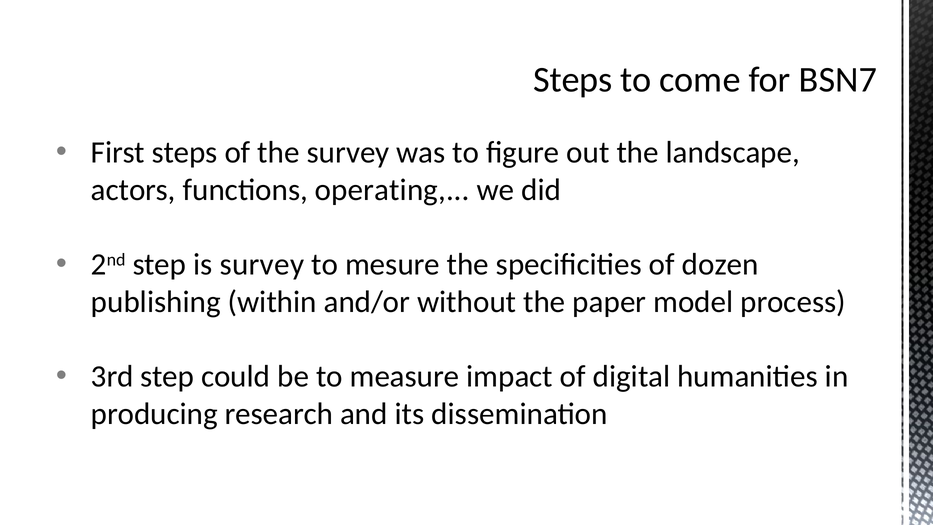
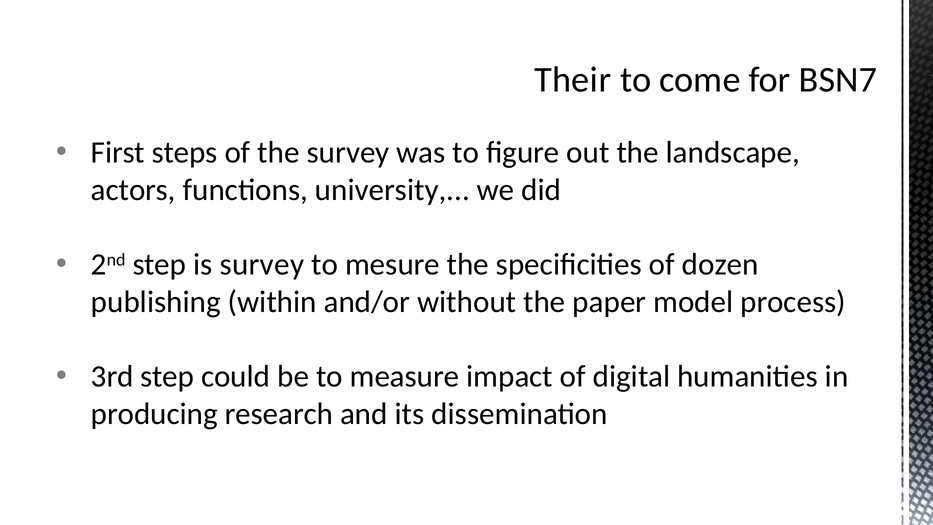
Steps at (573, 80): Steps -> Their
operating: operating -> university
